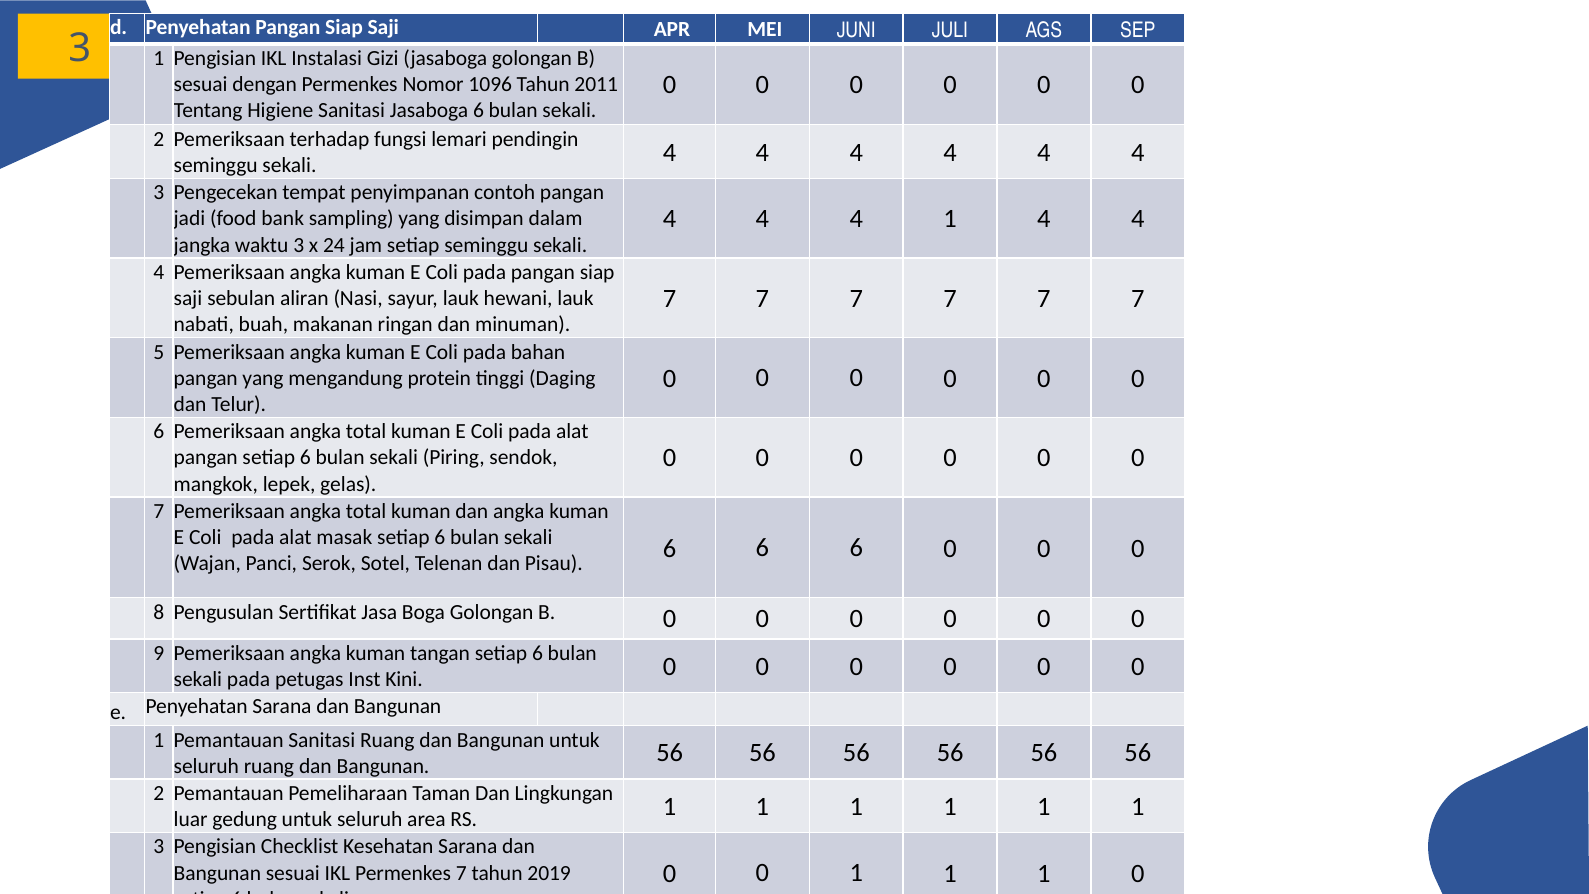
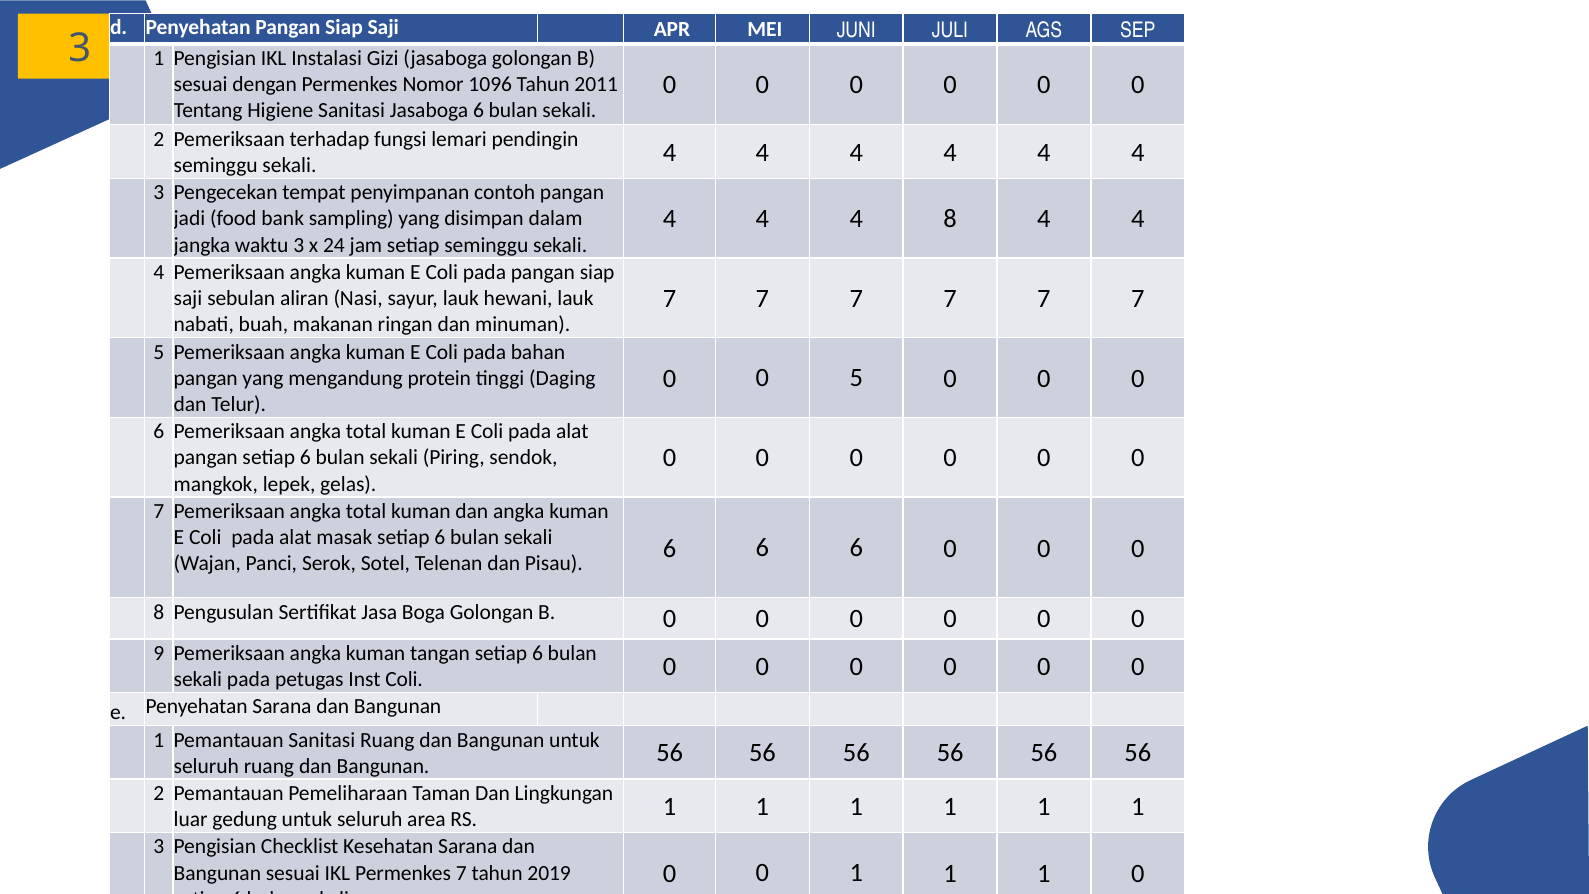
4 1: 1 -> 8
0 at (856, 378): 0 -> 5
Inst Kini: Kini -> Coli
